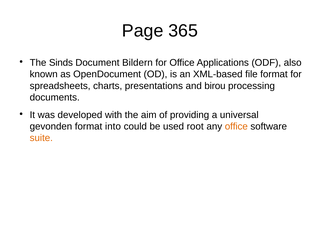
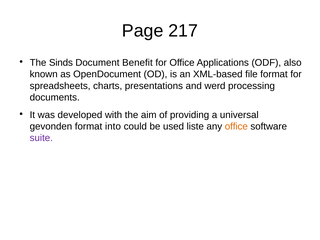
365: 365 -> 217
Bildern: Bildern -> Benefit
birou: birou -> werd
root: root -> liste
suite colour: orange -> purple
